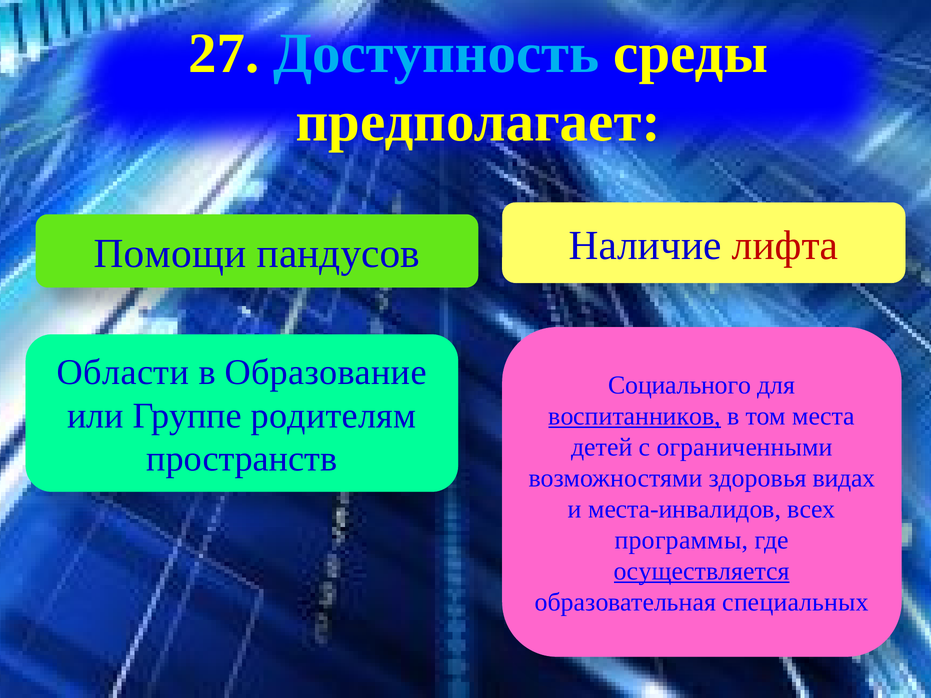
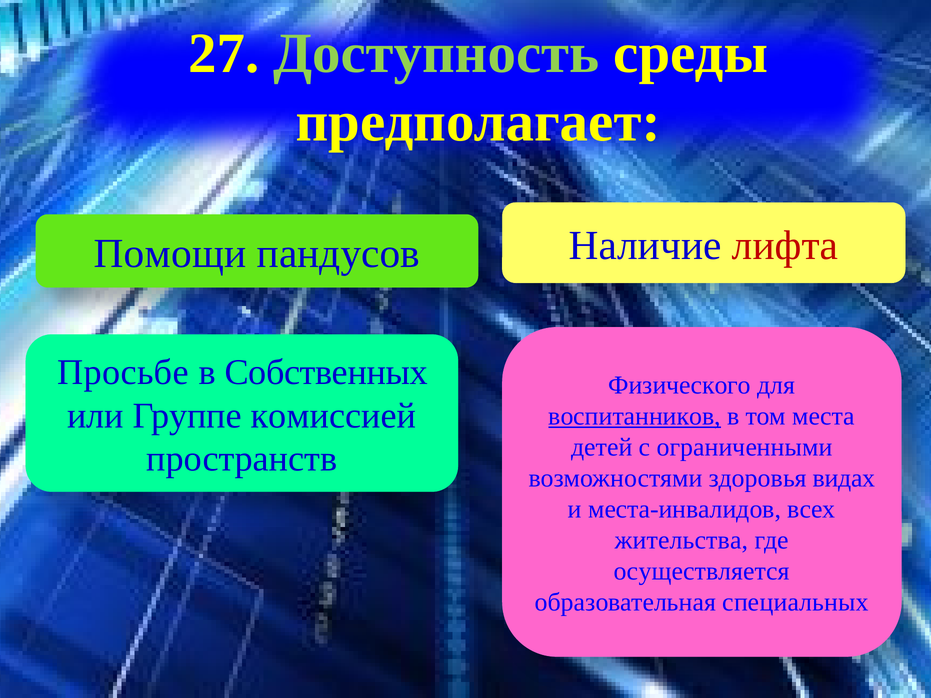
Доступность colour: light blue -> light green
Области: Области -> Просьбе
Образование: Образование -> Собственных
Социального: Социального -> Физического
родителям: родителям -> комиссией
программы: программы -> жительства
осуществляется underline: present -> none
